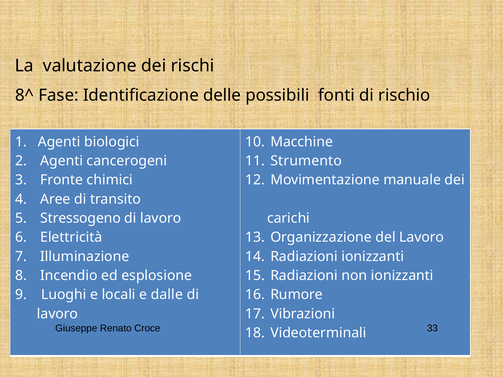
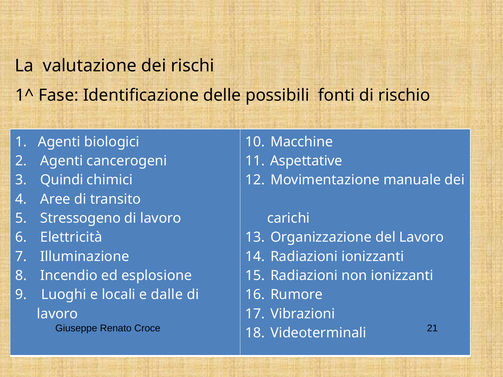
8^: 8^ -> 1^
Strumento: Strumento -> Aspettative
Fronte: Fronte -> Quindi
33: 33 -> 21
